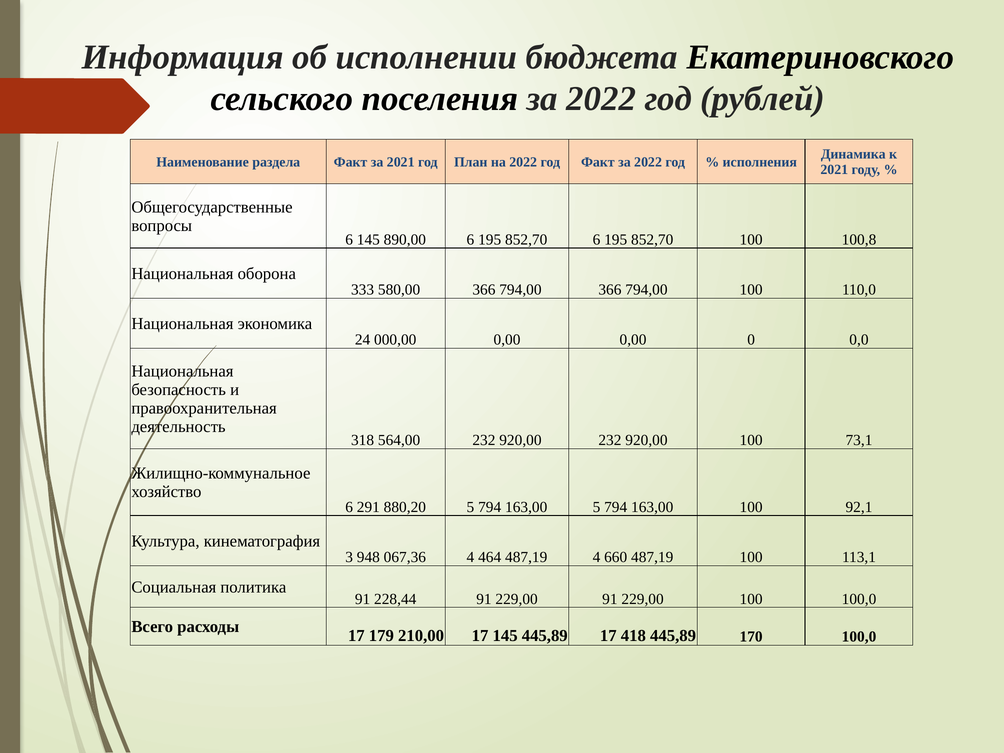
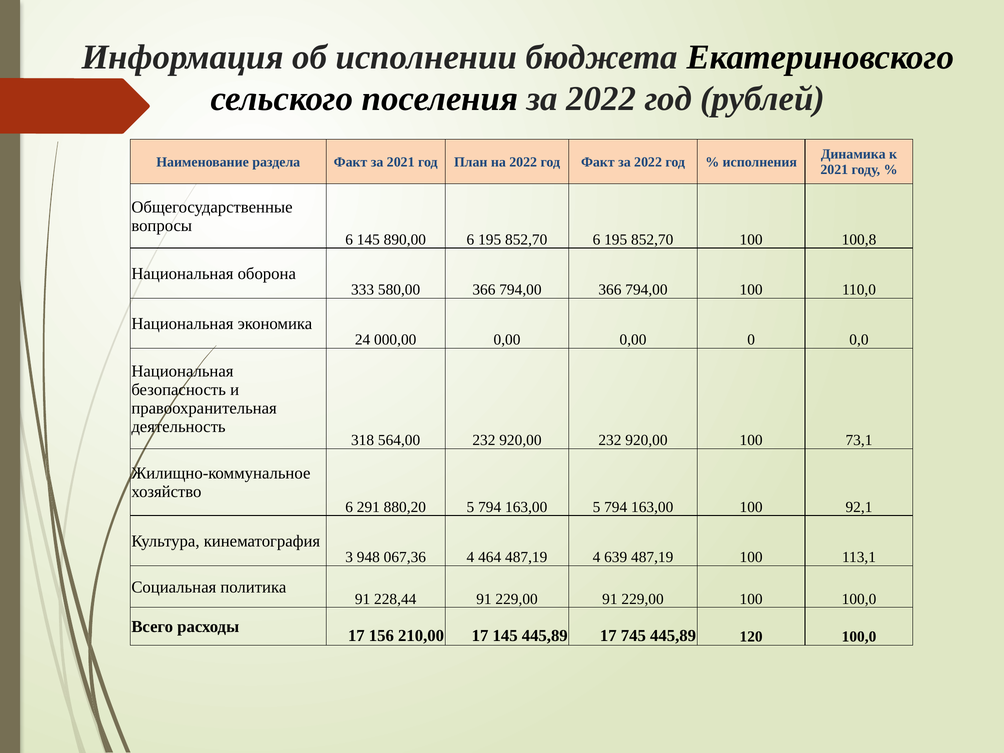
660: 660 -> 639
179: 179 -> 156
418: 418 -> 745
170: 170 -> 120
